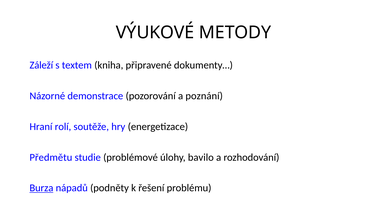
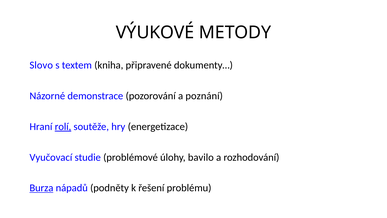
Záleží: Záleží -> Slovo
rolí underline: none -> present
Předmětu: Předmětu -> Vyučovací
